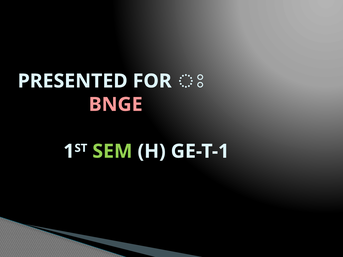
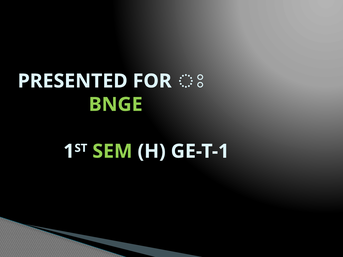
BNGE colour: pink -> light green
